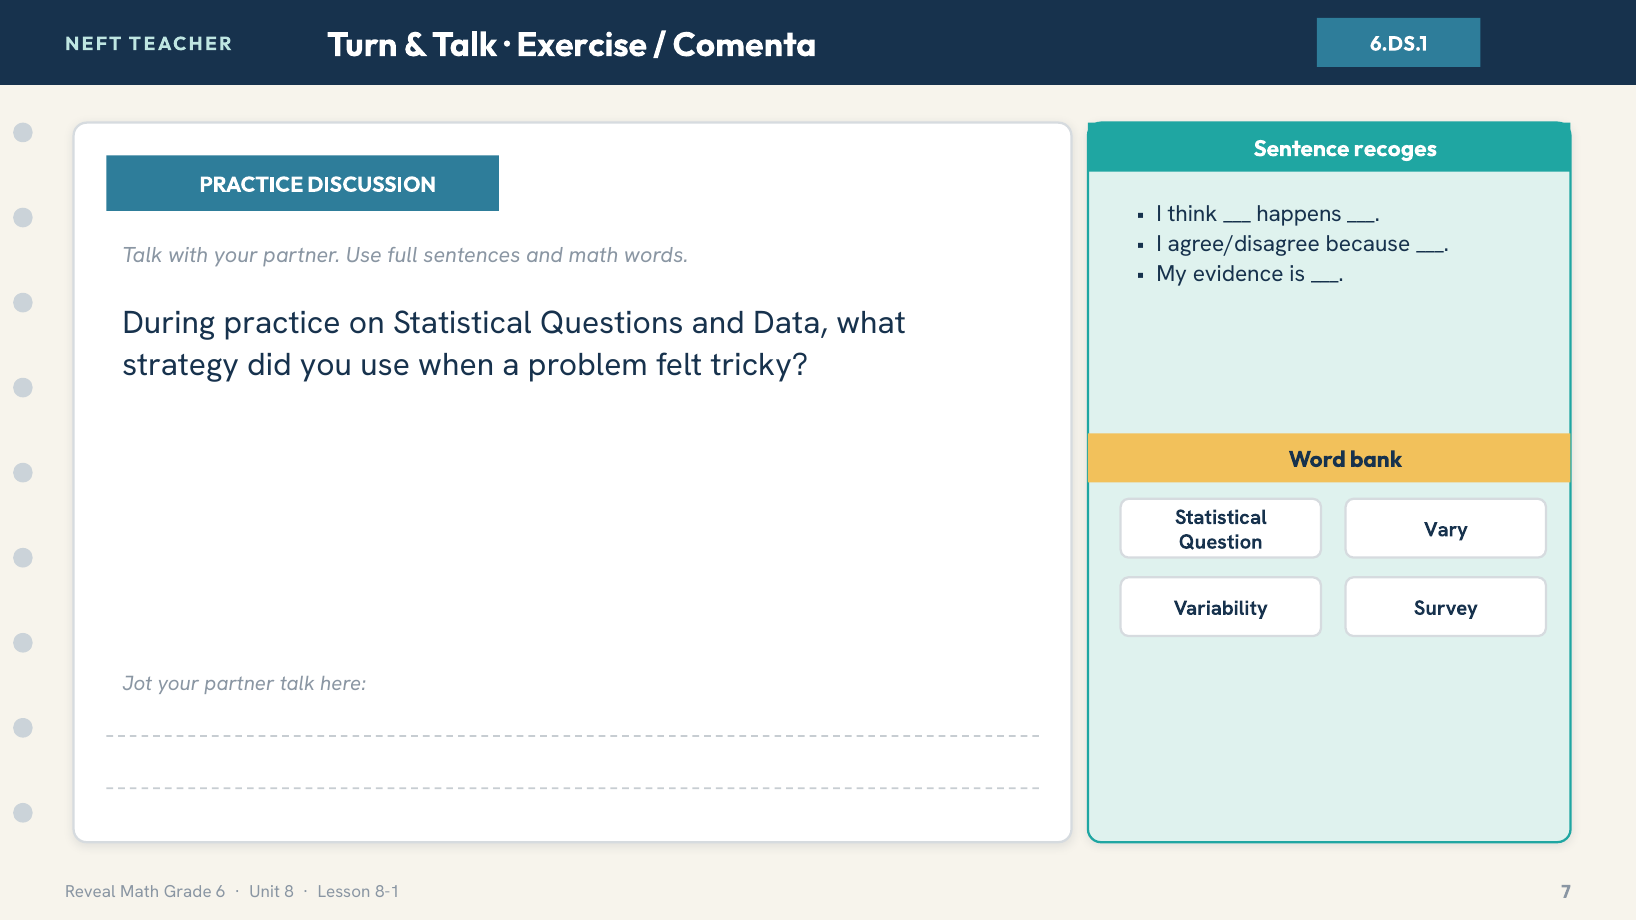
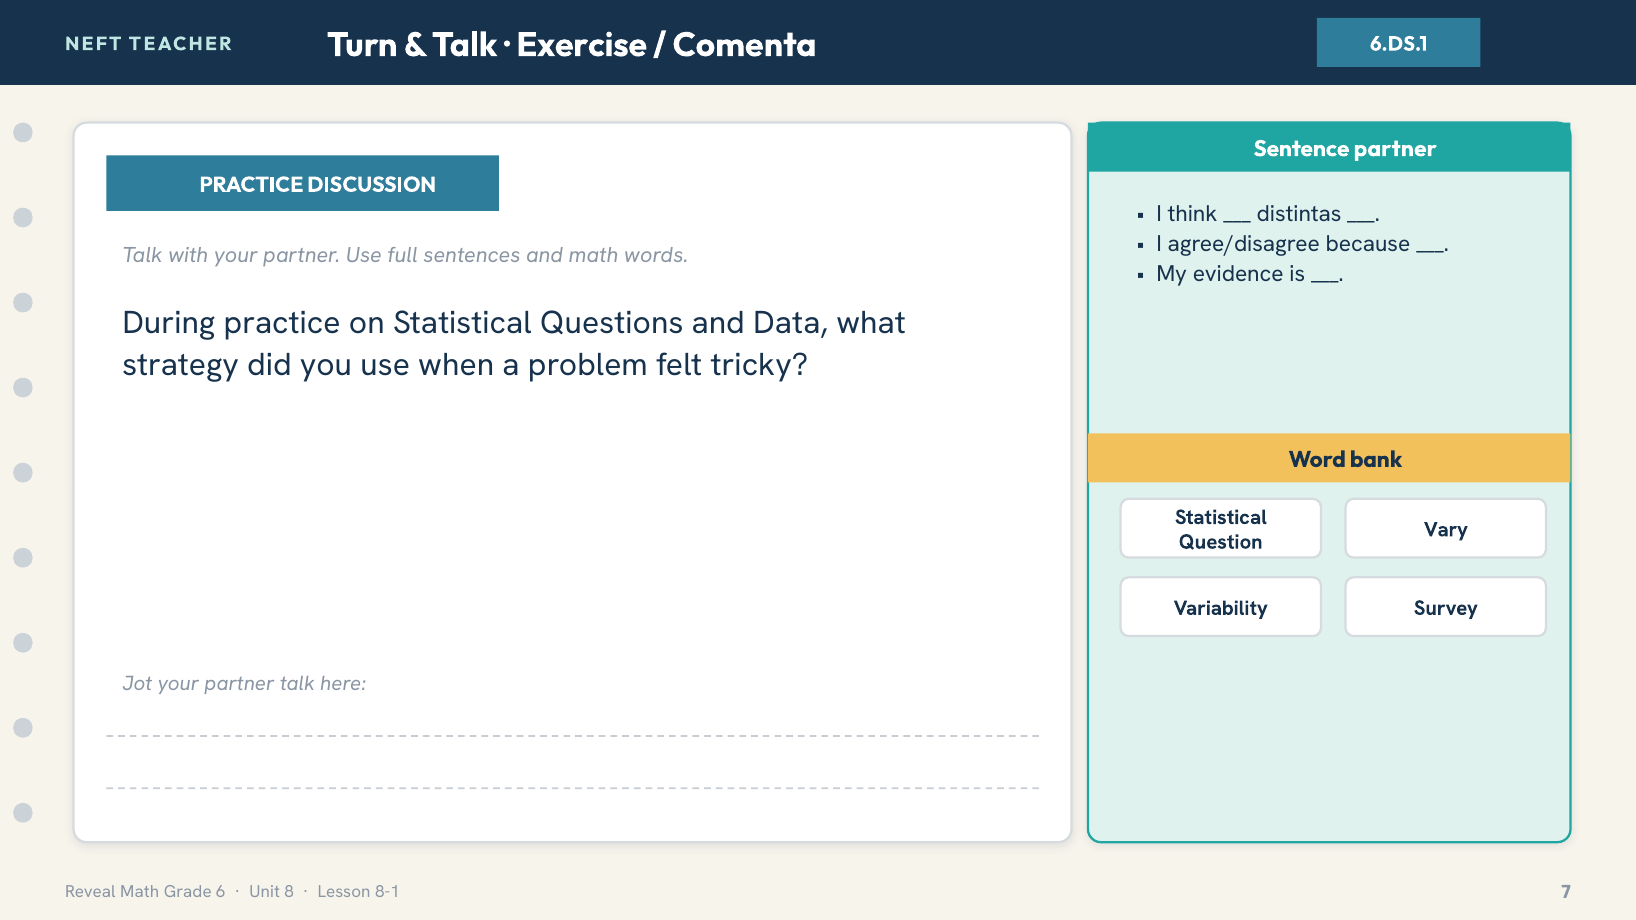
recoges at (1395, 149): recoges -> partner
happens: happens -> distintas
